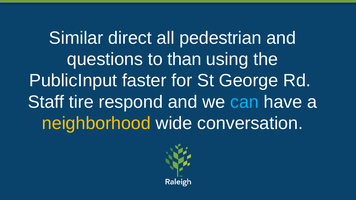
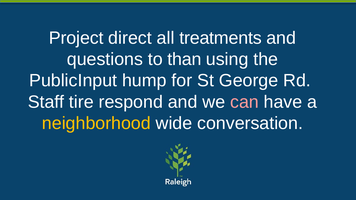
Similar: Similar -> Project
pedestrian: pedestrian -> treatments
faster: faster -> hump
can colour: light blue -> pink
